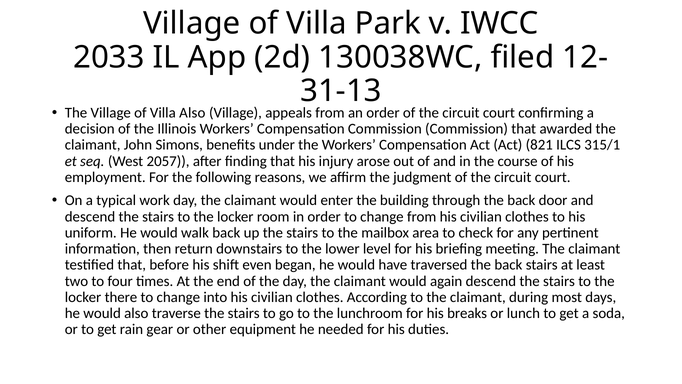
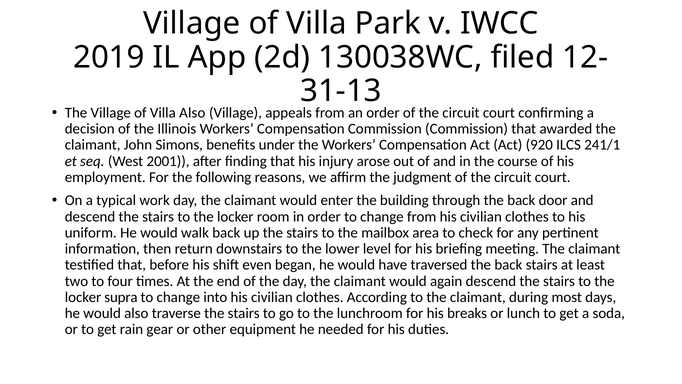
2033: 2033 -> 2019
821: 821 -> 920
315/1: 315/1 -> 241/1
2057: 2057 -> 2001
there: there -> supra
